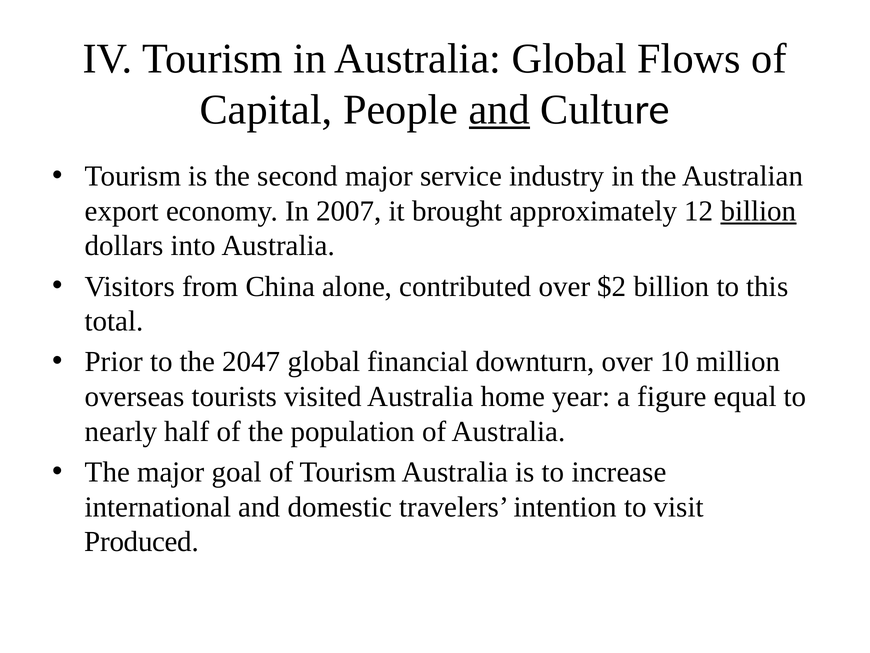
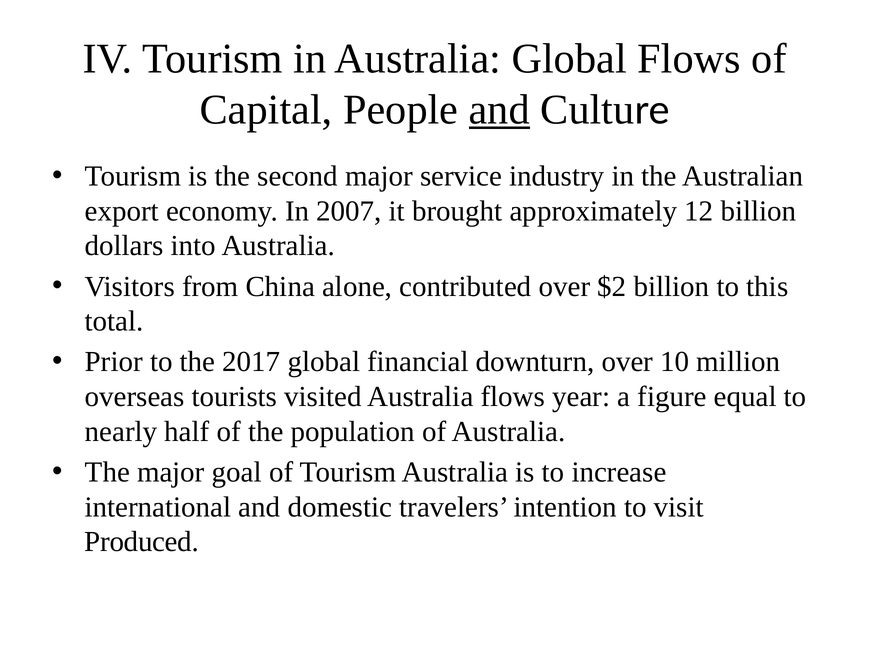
billion at (758, 211) underline: present -> none
2047: 2047 -> 2017
Australia home: home -> flows
